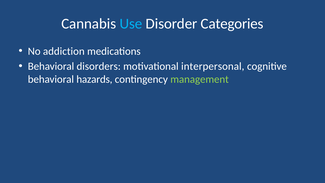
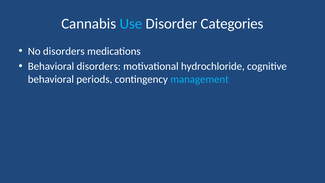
No addiction: addiction -> disorders
interpersonal: interpersonal -> hydrochloride
hazards: hazards -> periods
management colour: light green -> light blue
